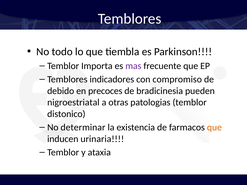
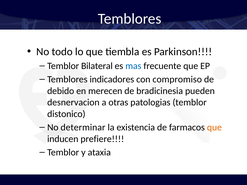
Importa: Importa -> Bilateral
mas colour: purple -> blue
precoces: precoces -> merecen
nigroestriatal: nigroestriatal -> desnervacion
urinaria: urinaria -> prefiere
